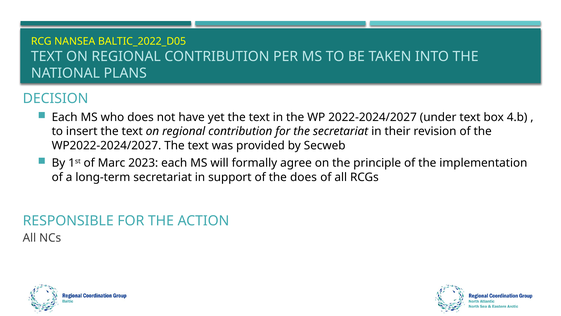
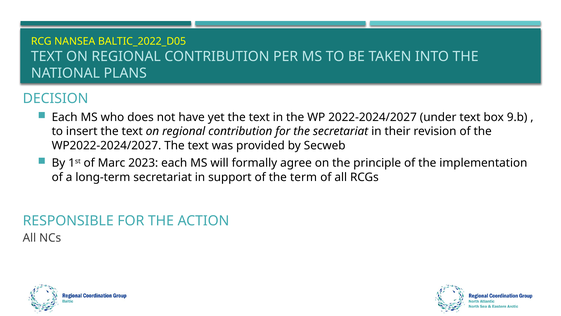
4.b: 4.b -> 9.b
the does: does -> term
